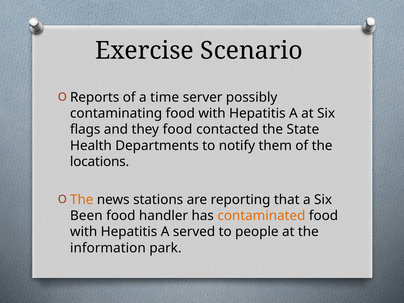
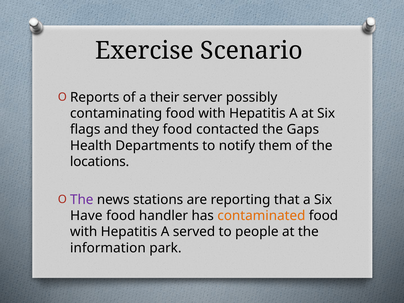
time: time -> their
State: State -> Gaps
The at (82, 200) colour: orange -> purple
Been: Been -> Have
